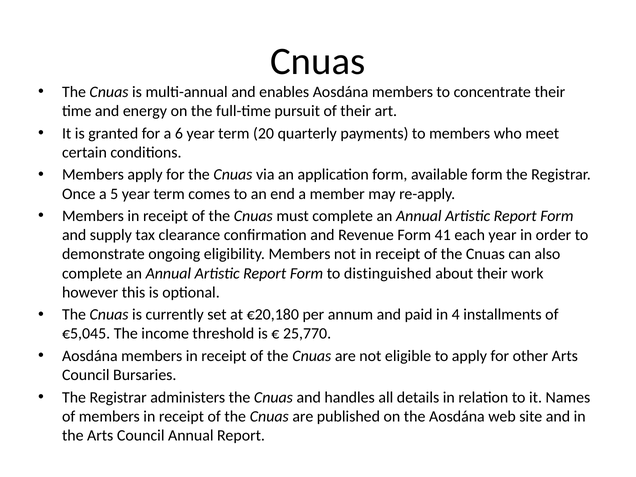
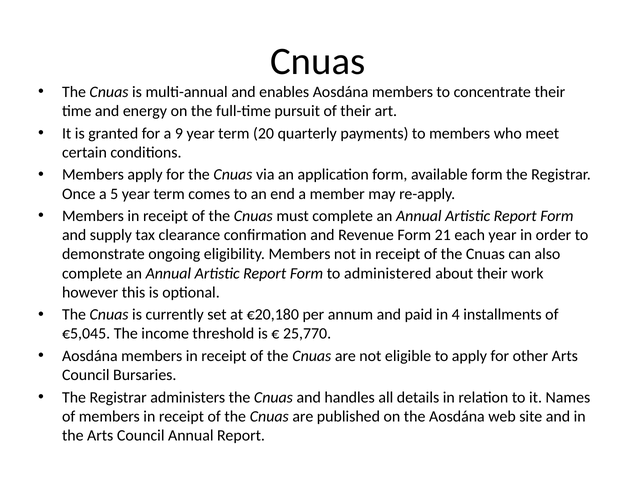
6: 6 -> 9
41: 41 -> 21
distinguished: distinguished -> administered
